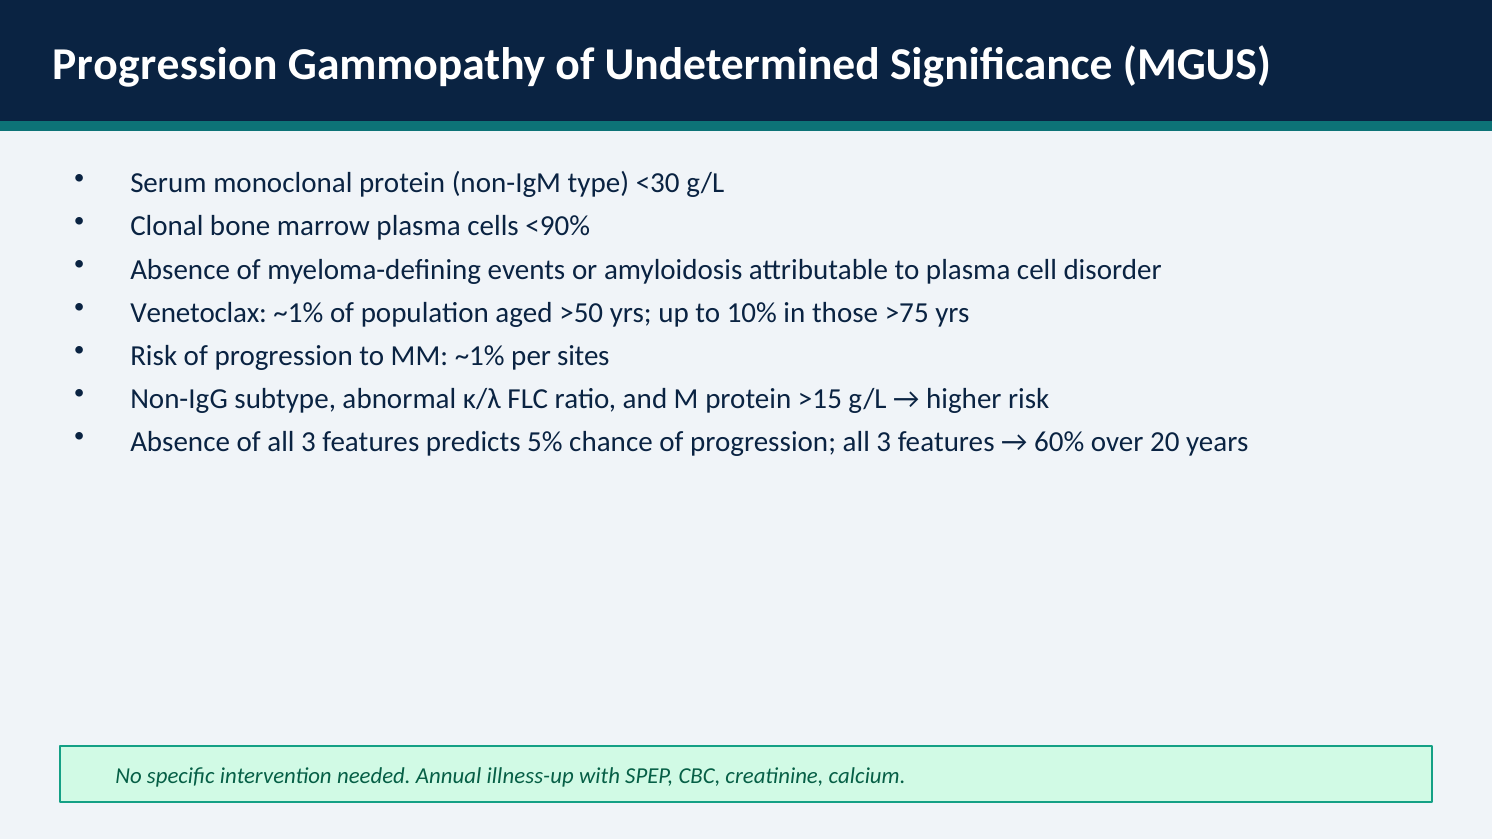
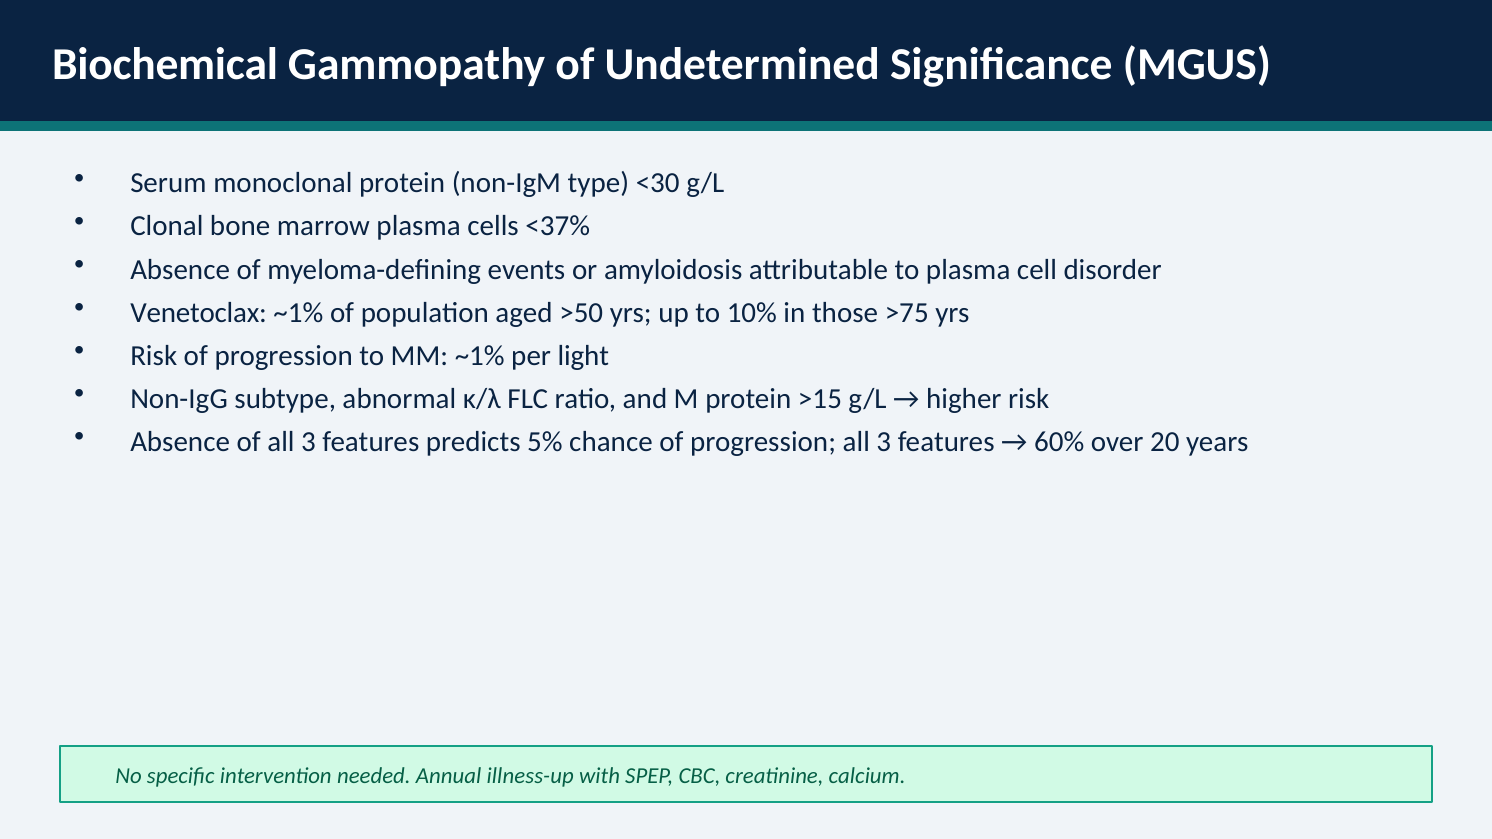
Progression at (165, 64): Progression -> Biochemical
<90%: <90% -> <37%
sites: sites -> light
